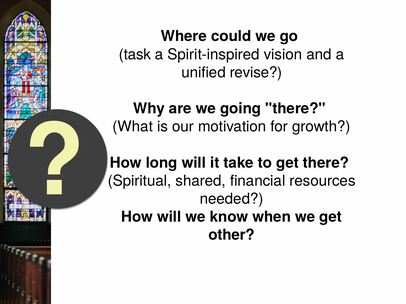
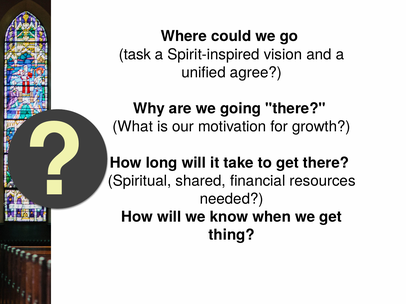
revise: revise -> agree
other: other -> thing
